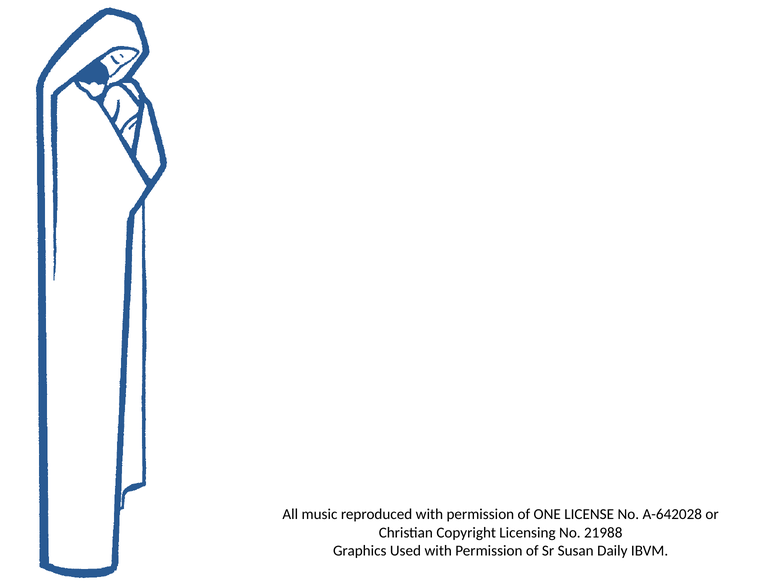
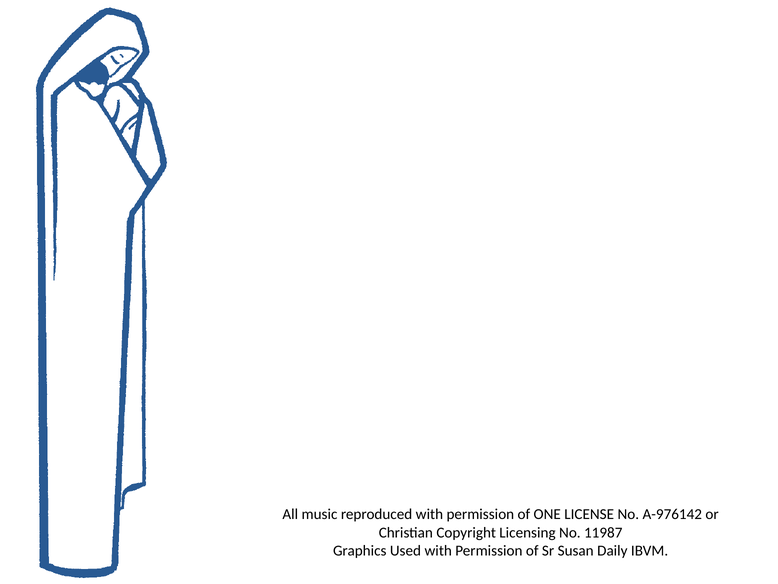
A-642028: A-642028 -> A-976142
21988: 21988 -> 11987
